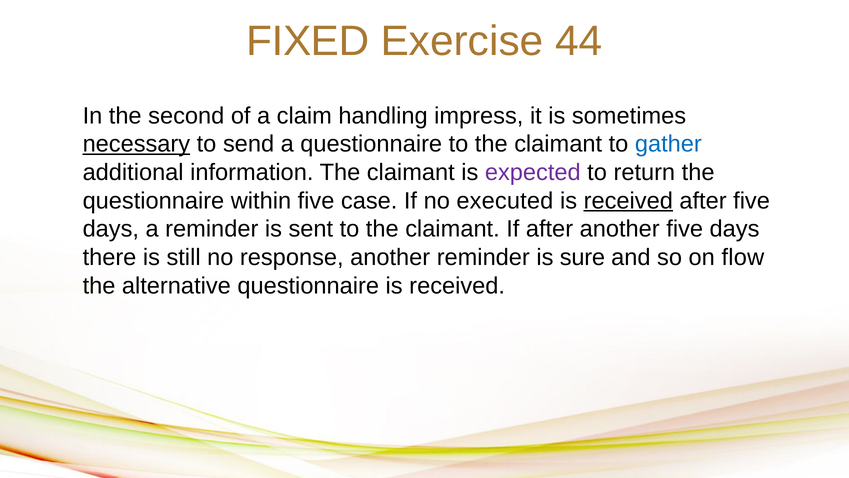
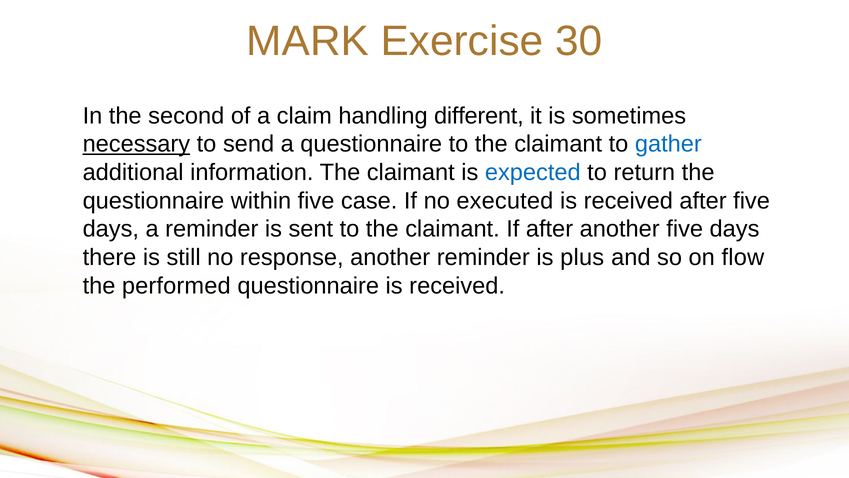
FIXED: FIXED -> MARK
44: 44 -> 30
impress: impress -> different
expected colour: purple -> blue
received at (628, 201) underline: present -> none
sure: sure -> plus
alternative: alternative -> performed
